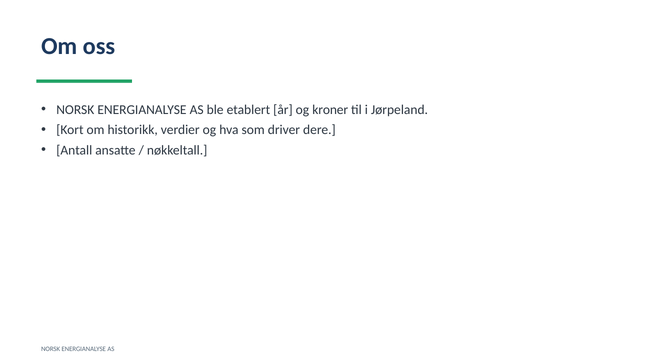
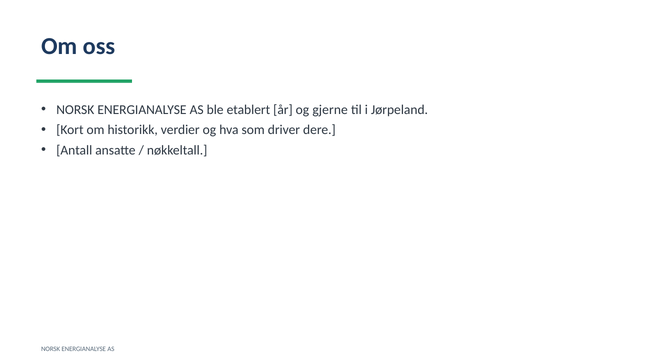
kroner: kroner -> gjerne
